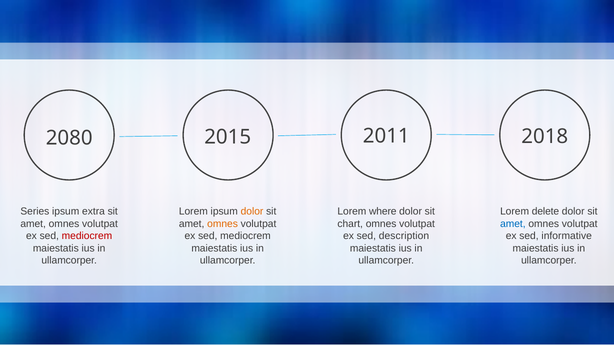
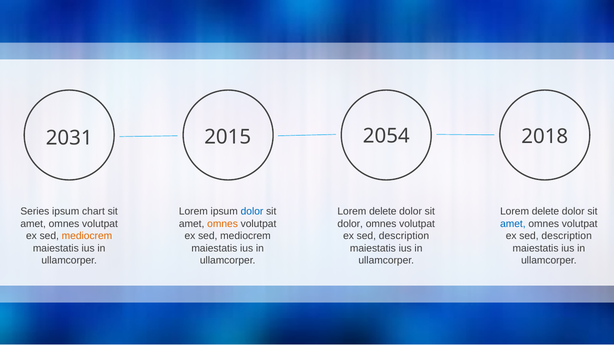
2080: 2080 -> 2031
2011: 2011 -> 2054
extra: extra -> chart
dolor at (252, 212) colour: orange -> blue
where at (383, 212): where -> delete
chart at (350, 224): chart -> dolor
mediocrem at (87, 236) colour: red -> orange
informative at (567, 236): informative -> description
